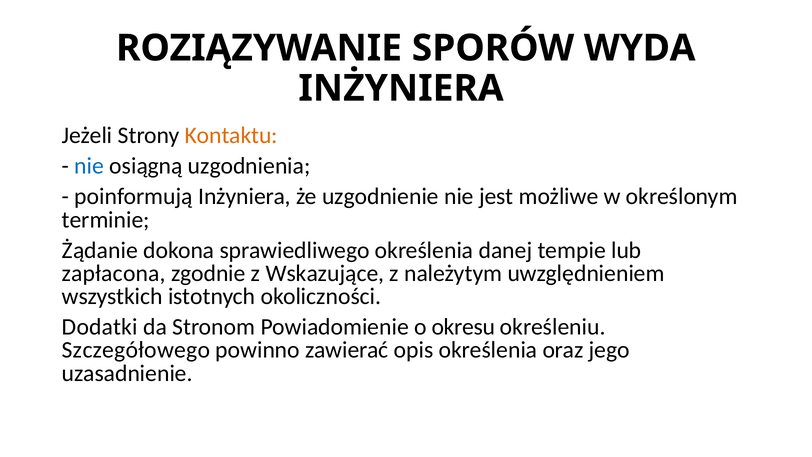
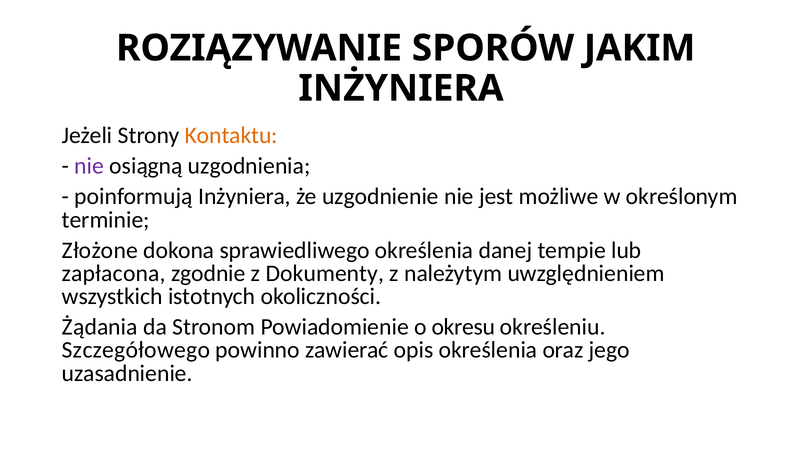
WYDA: WYDA -> JAKIM
nie at (89, 166) colour: blue -> purple
Żądanie: Żądanie -> Złożone
Wskazujące: Wskazujące -> Dokumenty
Dodatki: Dodatki -> Żądania
